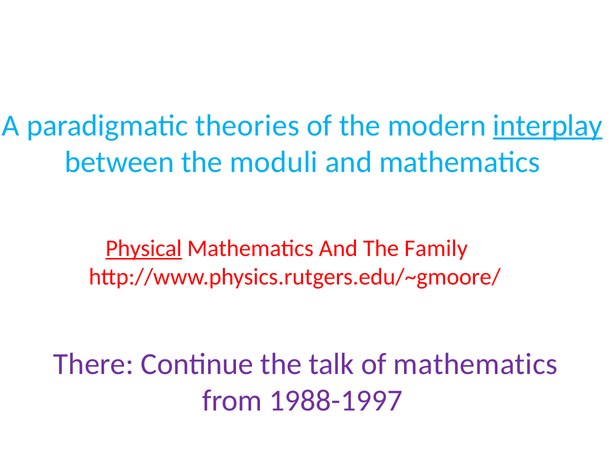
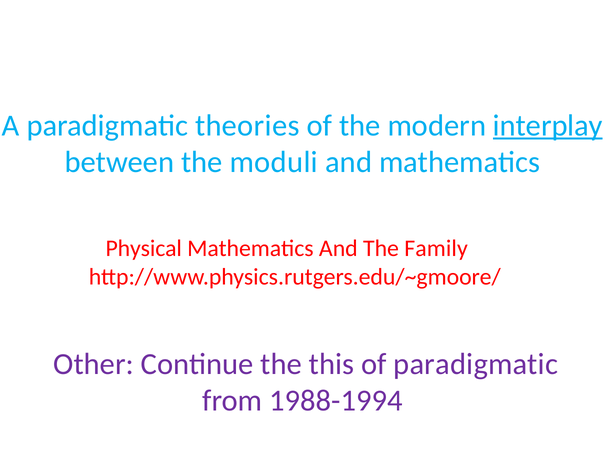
Physical underline: present -> none
There: There -> Other
talk: talk -> this
of mathematics: mathematics -> paradigmatic
1988-1997: 1988-1997 -> 1988-1994
